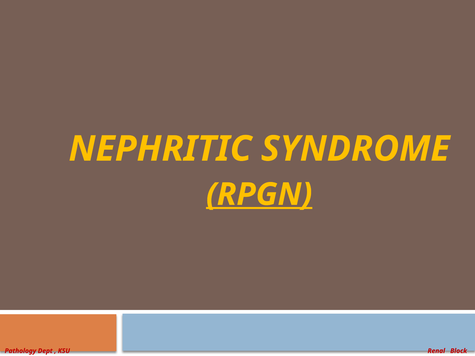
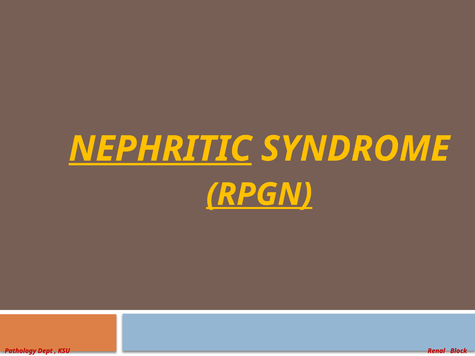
NEPHRITIC underline: none -> present
